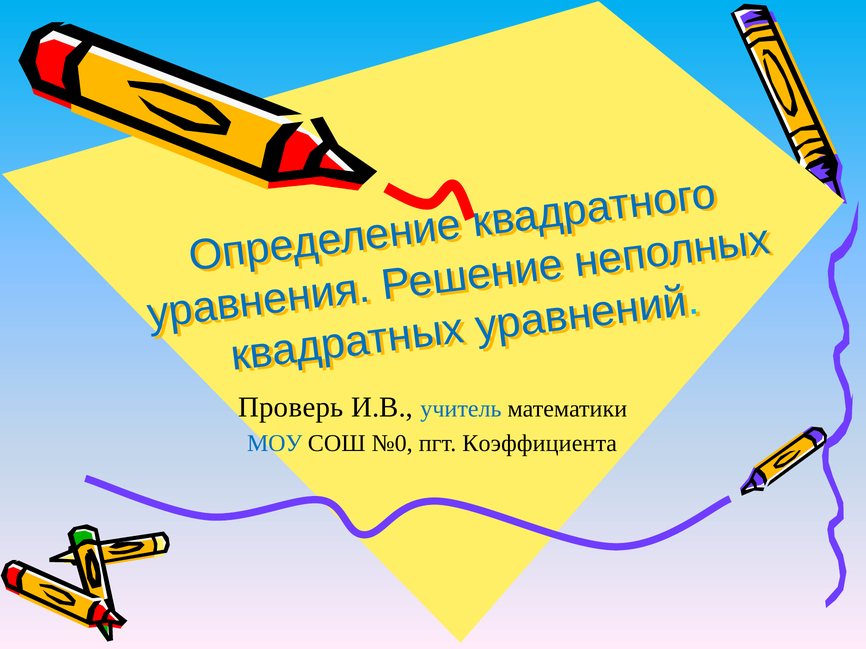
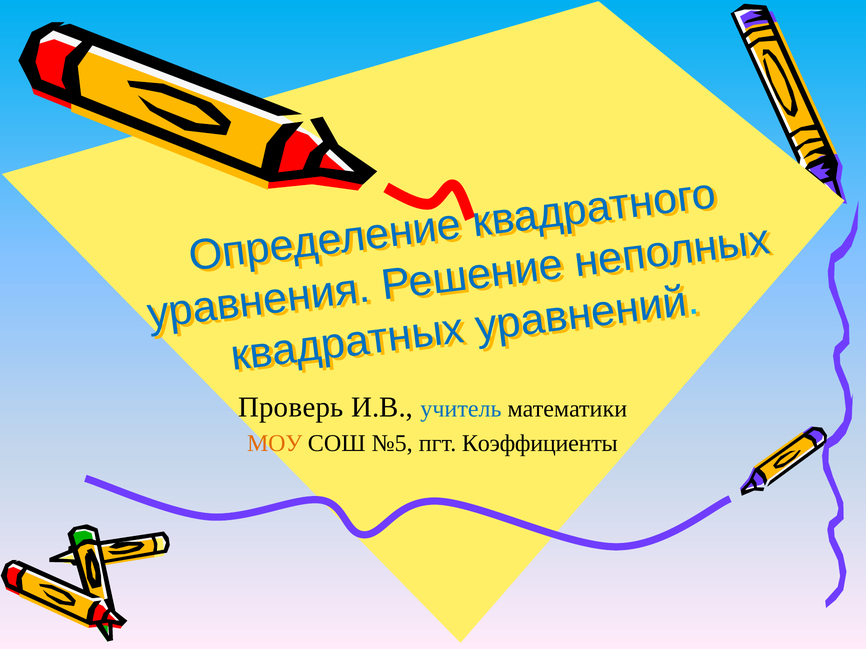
МОУ colour: blue -> orange
№0: №0 -> №5
Коэффициента: Коэффициента -> Коэффициенты
